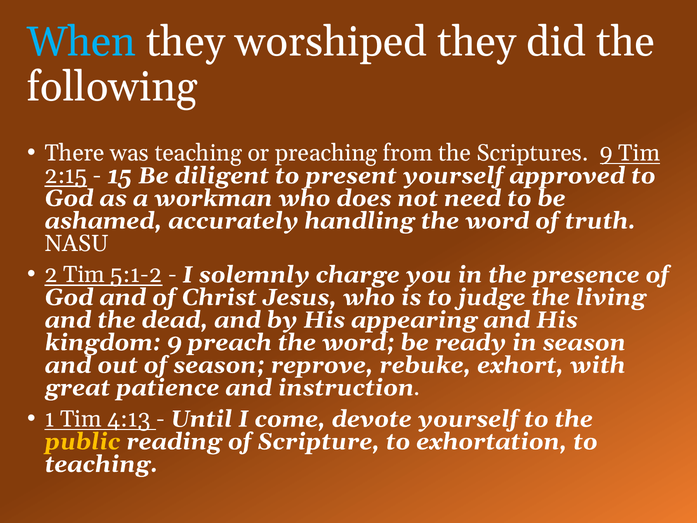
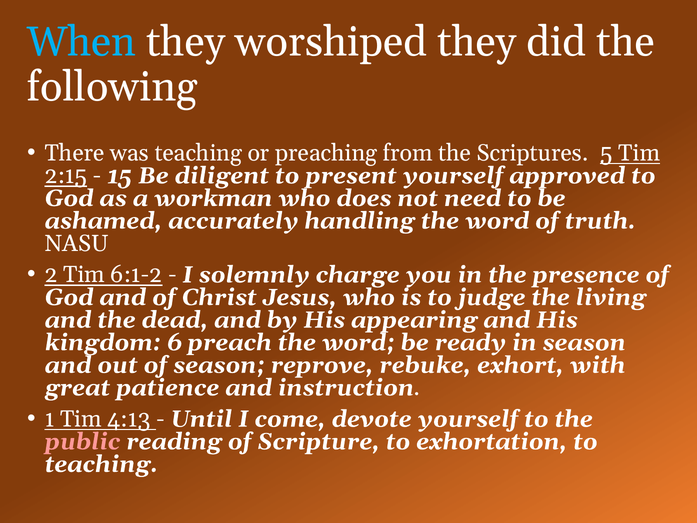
Scriptures 9: 9 -> 5
5:1-2: 5:1-2 -> 6:1-2
kingdom 9: 9 -> 6
public colour: yellow -> pink
